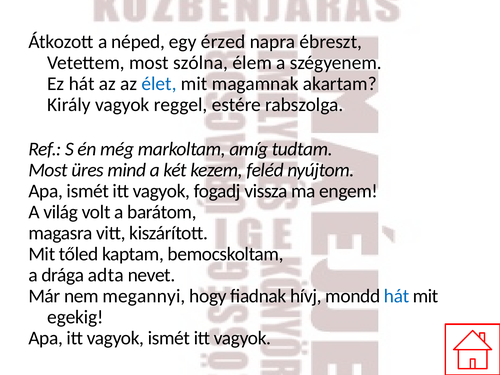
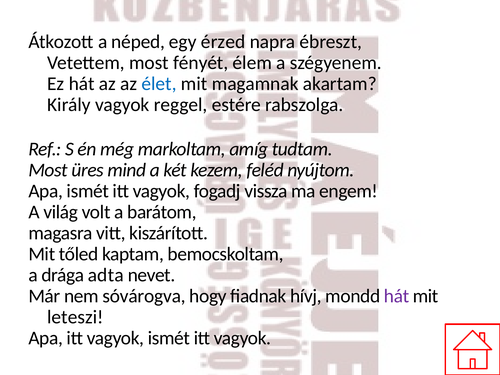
szólna: szólna -> fényét
megannyi: megannyi -> sóvárogva
hát at (397, 296) colour: blue -> purple
egekig: egekig -> leteszi
